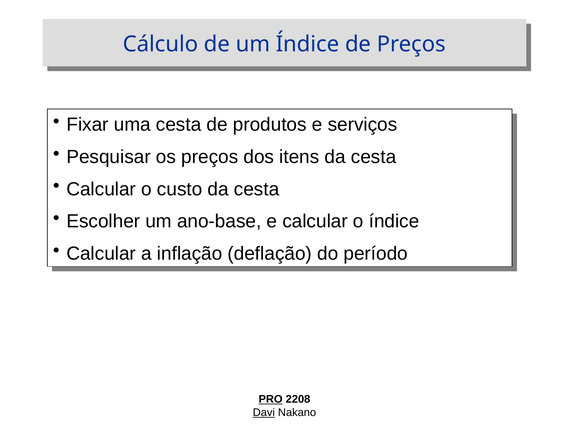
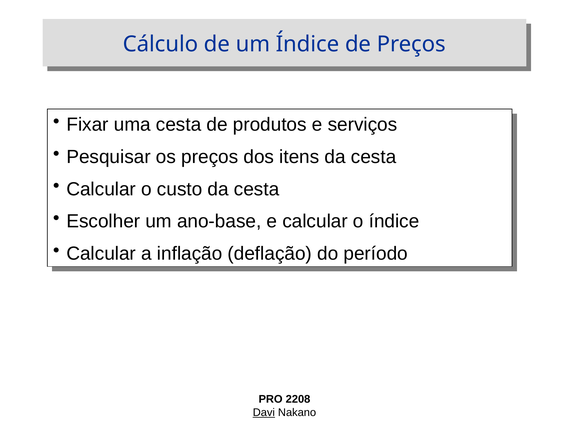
PRO underline: present -> none
